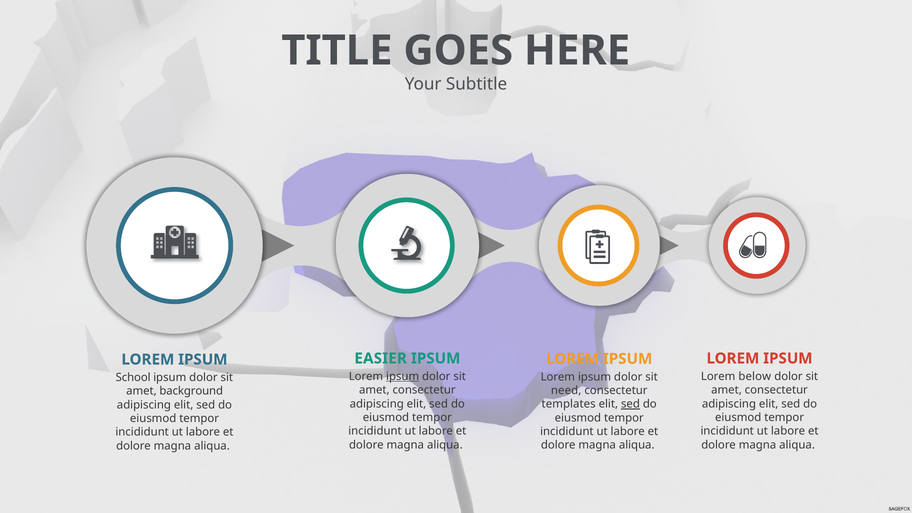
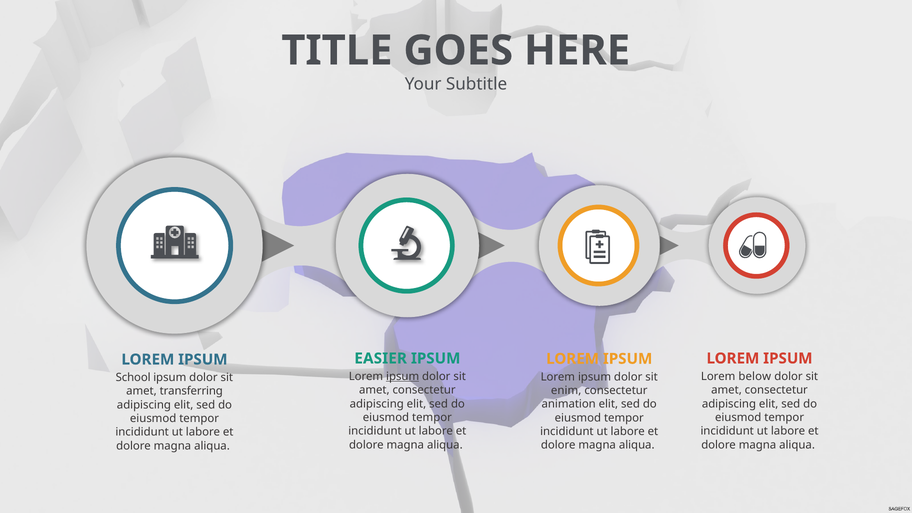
need: need -> enim
background: background -> transferring
templates: templates -> animation
sed at (630, 404) underline: present -> none
